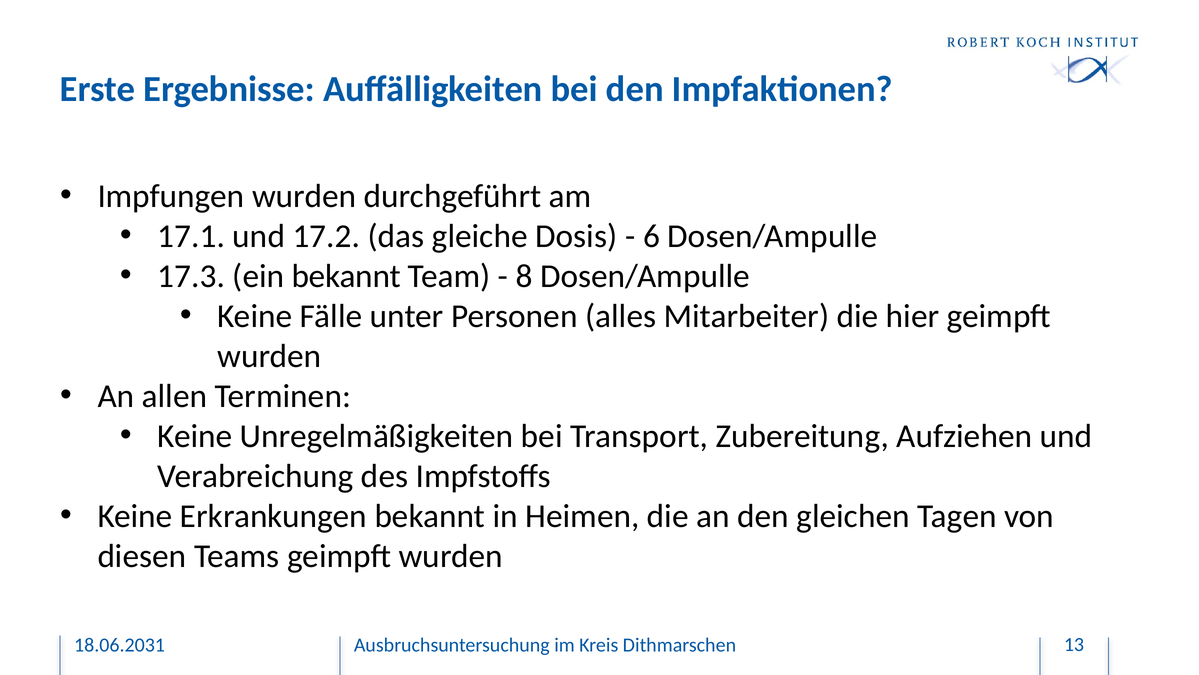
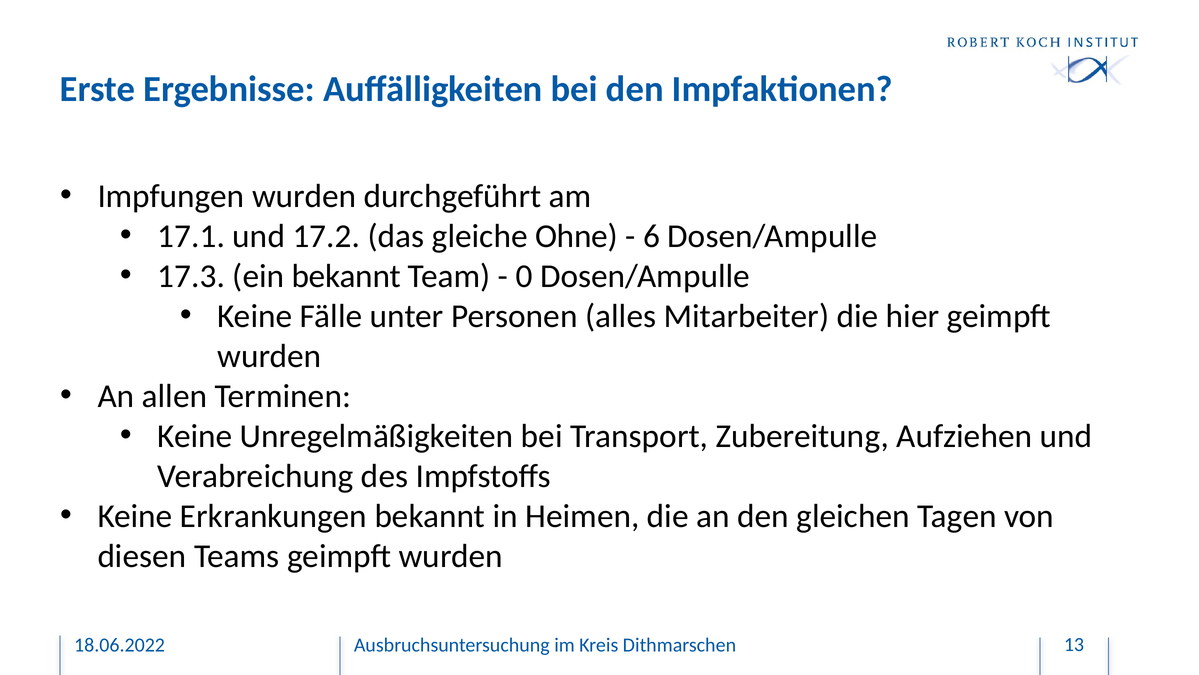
Dosis: Dosis -> Ohne
8: 8 -> 0
18.06.2031: 18.06.2031 -> 18.06.2022
